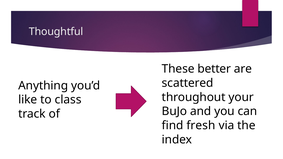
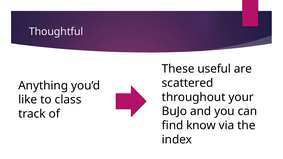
better: better -> useful
fresh: fresh -> know
